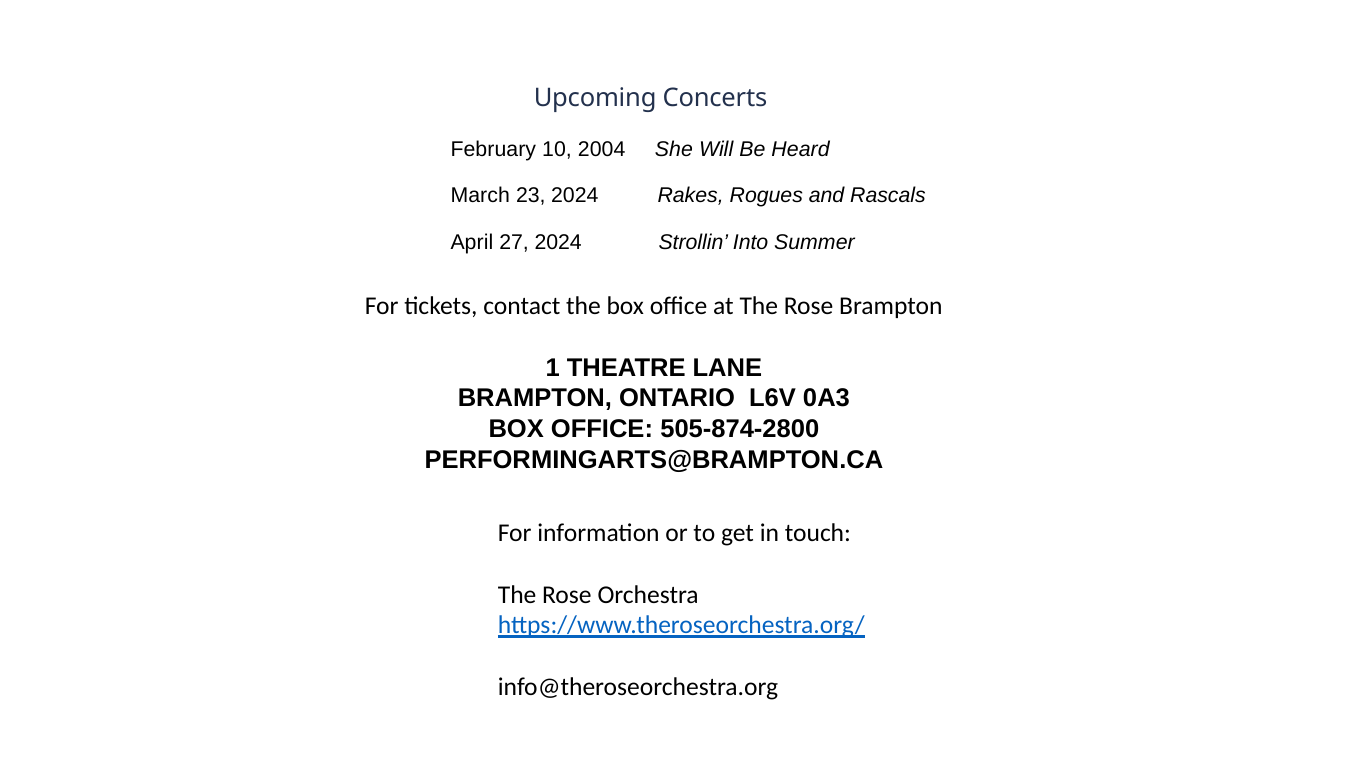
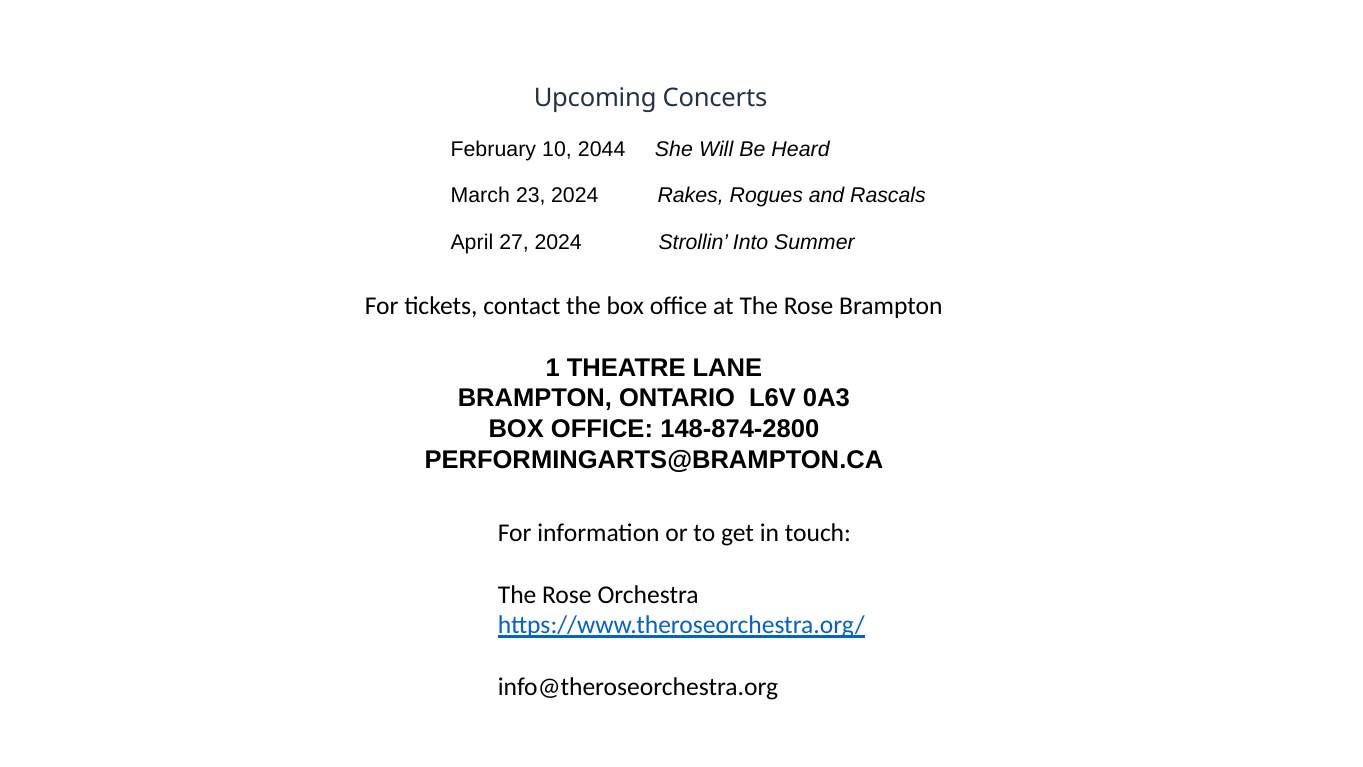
2004: 2004 -> 2044
505-874-2800: 505-874-2800 -> 148-874-2800
